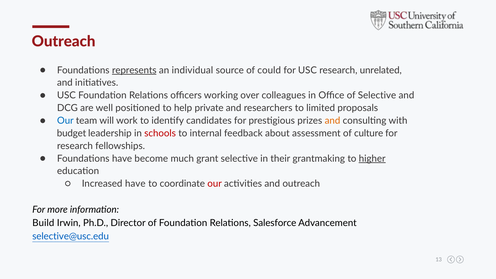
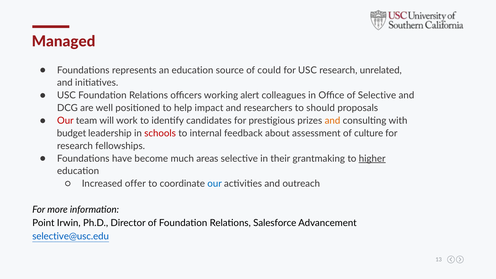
Outreach at (64, 41): Outreach -> Managed
represents underline: present -> none
an individual: individual -> education
over: over -> alert
private: private -> impact
limited: limited -> should
Our at (65, 121) colour: blue -> red
grant: grant -> areas
Increased have: have -> offer
our at (215, 184) colour: red -> blue
Build: Build -> Point
